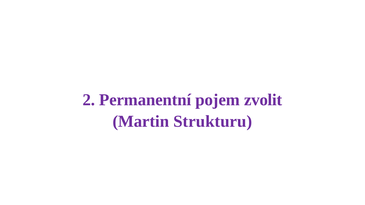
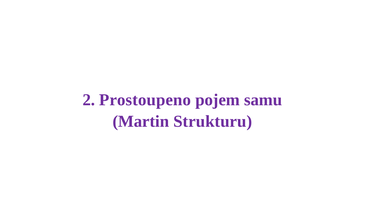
Permanentní: Permanentní -> Prostoupeno
zvolit: zvolit -> samu
